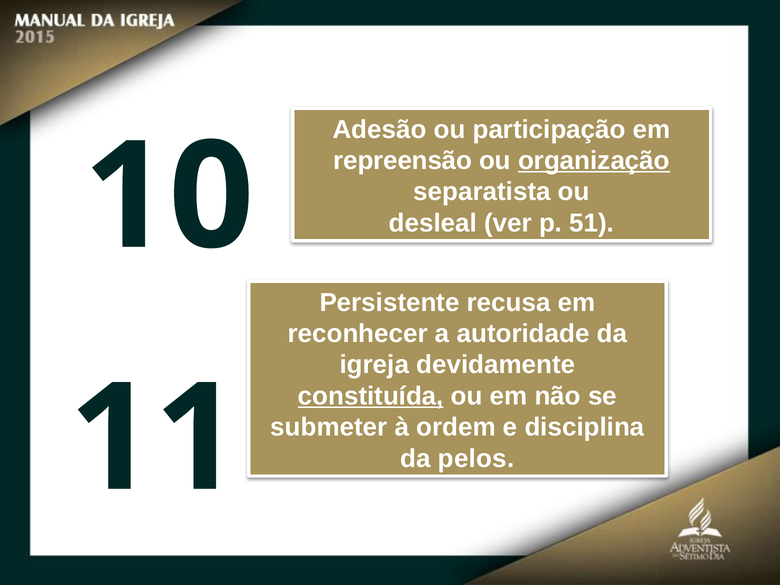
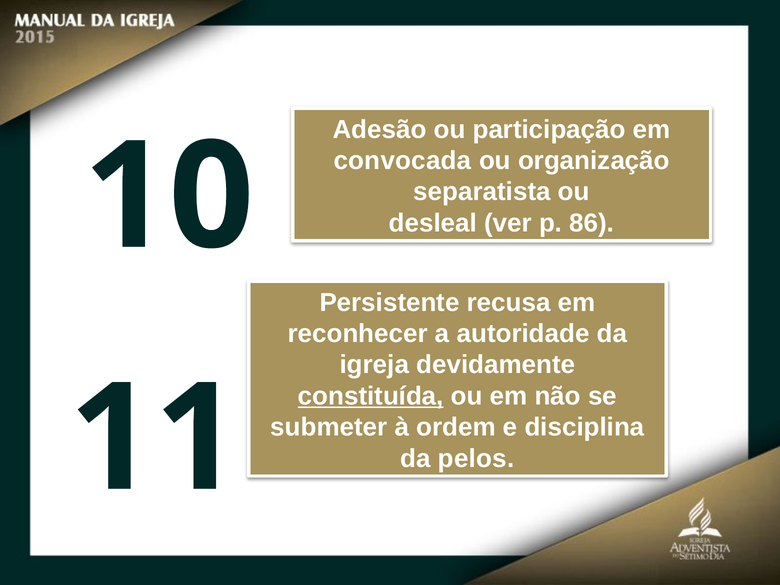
repreensão: repreensão -> convocada
organização underline: present -> none
51: 51 -> 86
